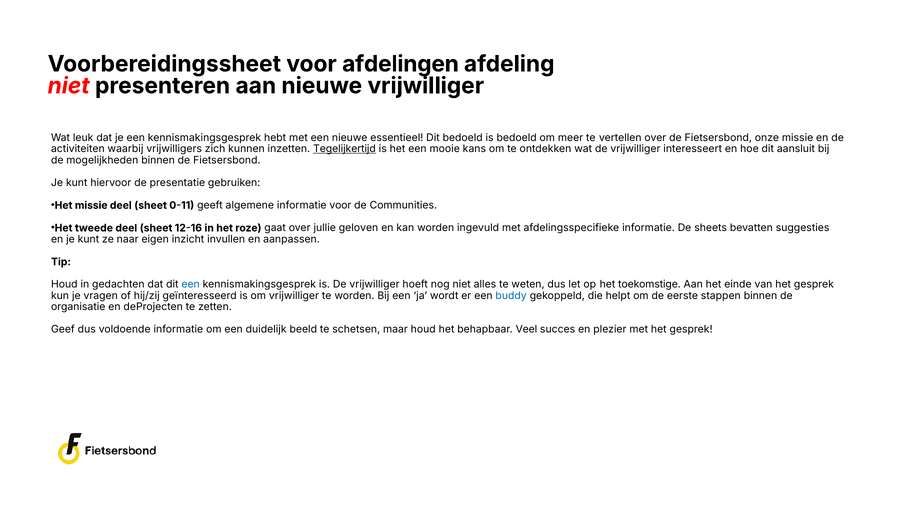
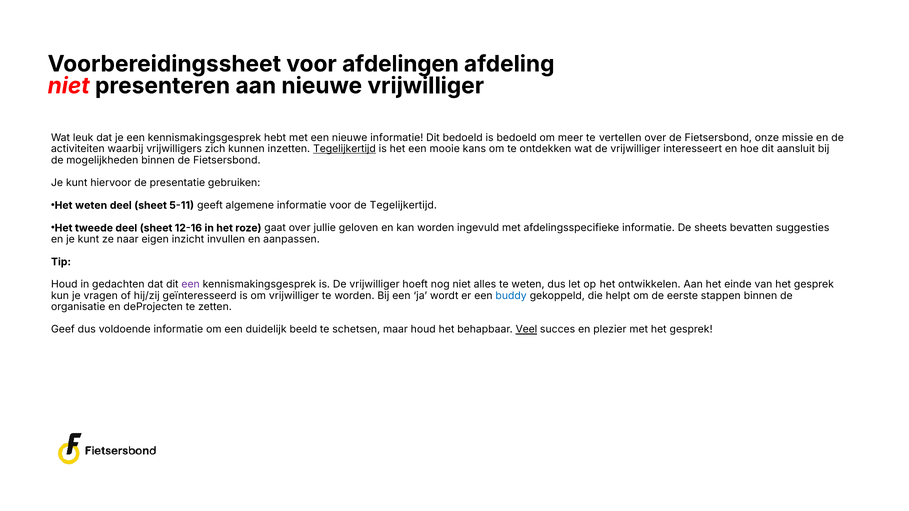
nieuwe essentieel: essentieel -> informatie
Het missie: missie -> weten
0-11: 0-11 -> 5-11
de Communities: Communities -> Tegelijkertijd
een at (191, 285) colour: blue -> purple
toekomstige: toekomstige -> ontwikkelen
Veel underline: none -> present
